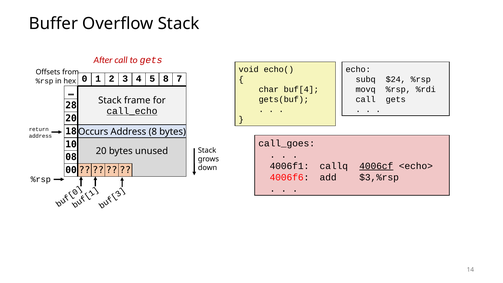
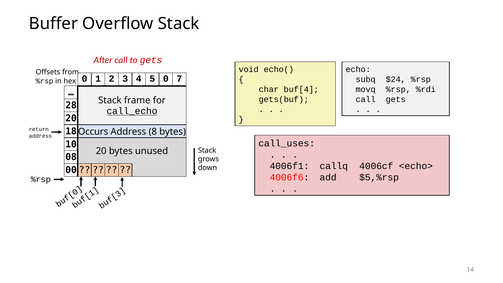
5 8: 8 -> 0
call_goes: call_goes -> call_uses
4006cf underline: present -> none
$3,%rsp: $3,%rsp -> $5,%rsp
